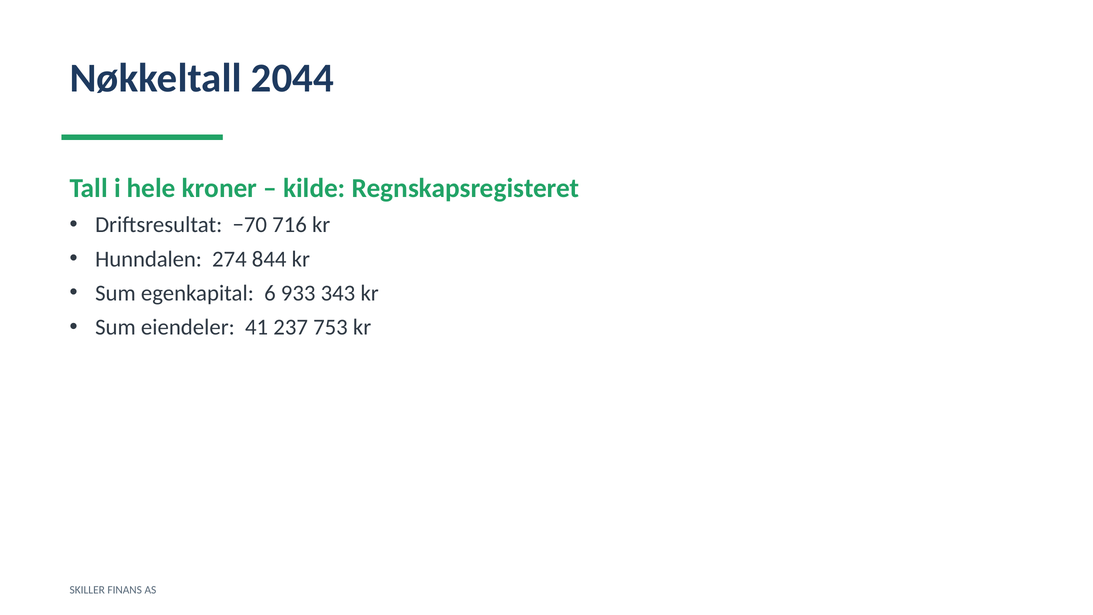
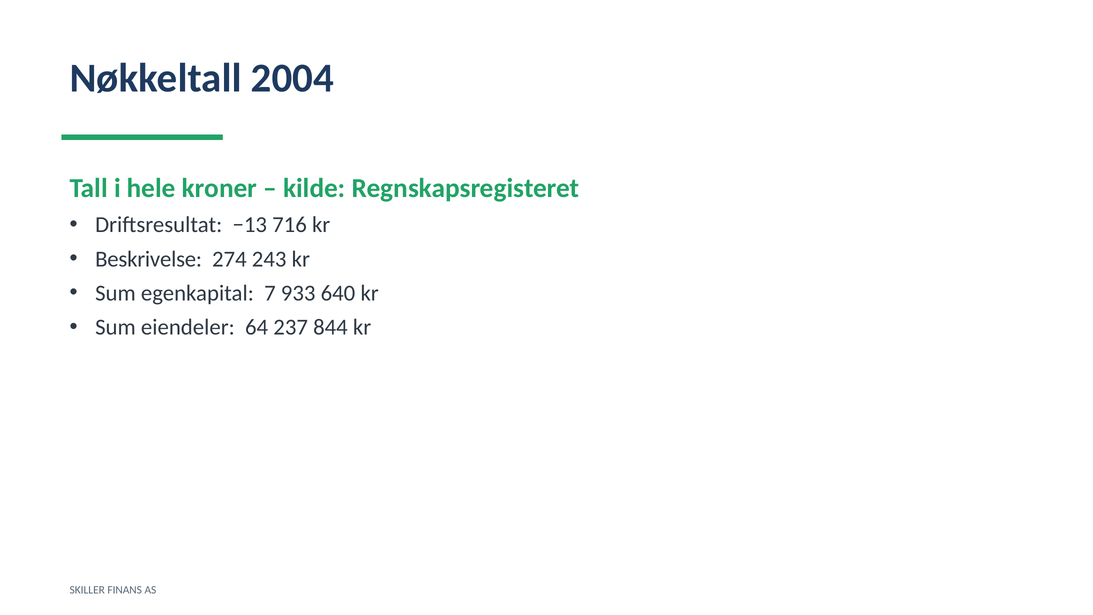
2044: 2044 -> 2004
−70: −70 -> −13
Hunndalen: Hunndalen -> Beskrivelse
844: 844 -> 243
6: 6 -> 7
343: 343 -> 640
41: 41 -> 64
753: 753 -> 844
